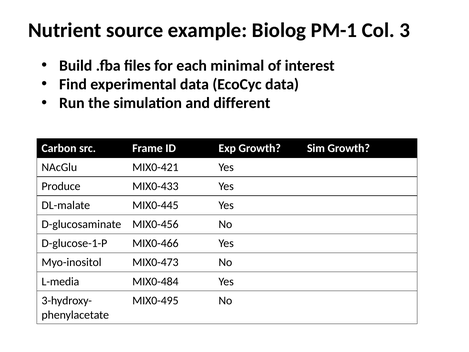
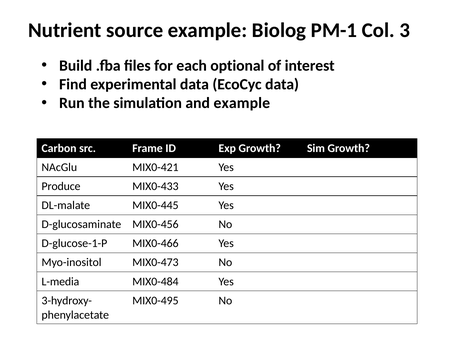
minimal: minimal -> optional
and different: different -> example
